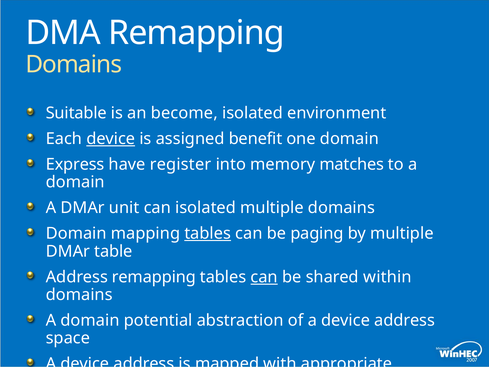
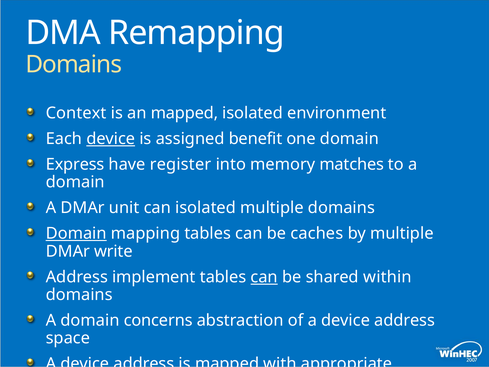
Suitable: Suitable -> Context
an become: become -> mapped
Domain at (76, 233) underline: none -> present
tables at (208, 233) underline: present -> none
paging: paging -> caches
table: table -> write
Address remapping: remapping -> implement
potential: potential -> concerns
